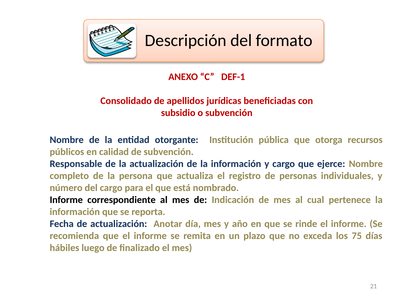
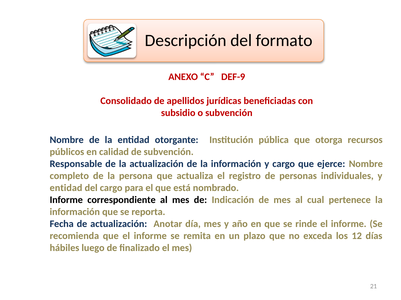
DEF-1: DEF-1 -> DEF-9
número at (66, 188): número -> entidad
75: 75 -> 12
